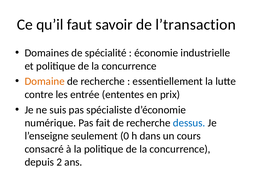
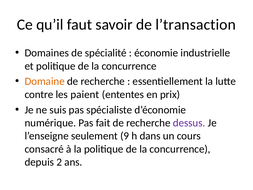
entrée: entrée -> paient
dessus colour: blue -> purple
0: 0 -> 9
